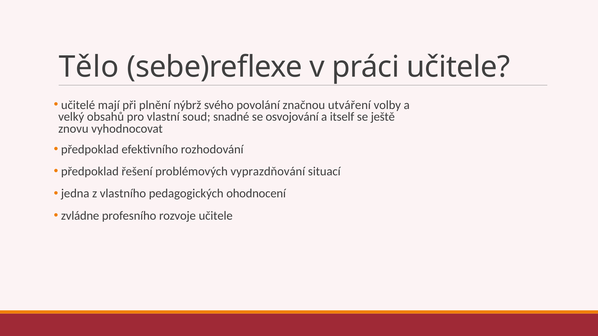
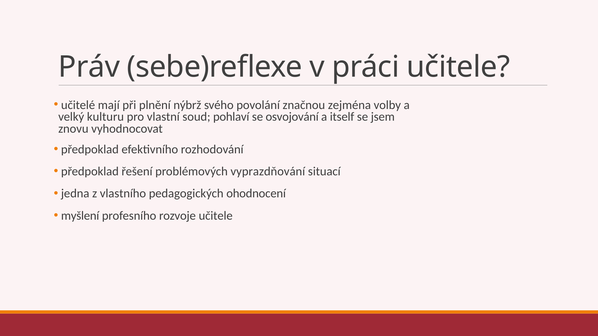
Tělo: Tělo -> Práv
utváření: utváření -> zejména
obsahů: obsahů -> kulturu
snadné: snadné -> pohlaví
ještě: ještě -> jsem
zvládne: zvládne -> myšlení
